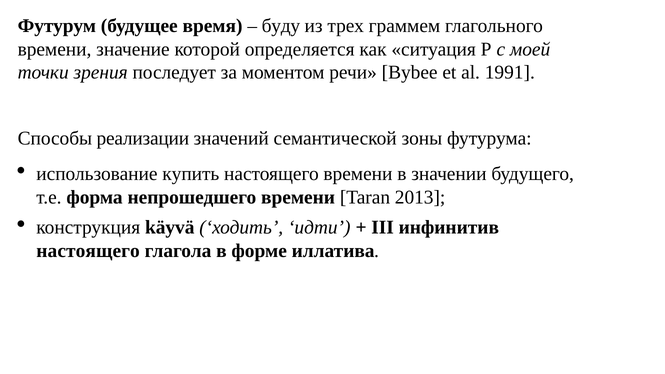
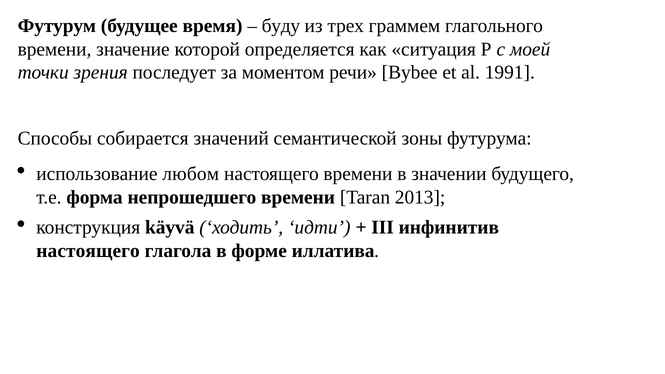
реализации: реализации -> собирается
купить: купить -> любом
